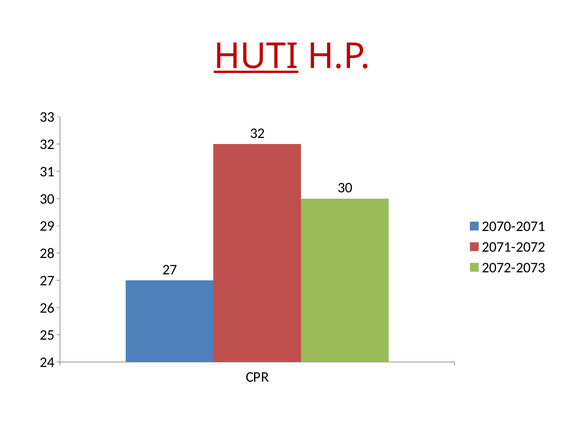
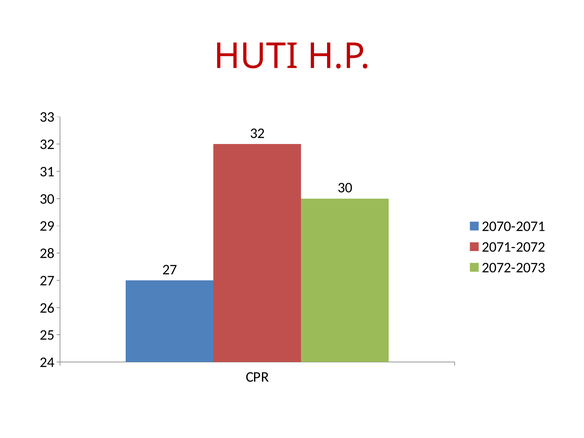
HUTI underline: present -> none
